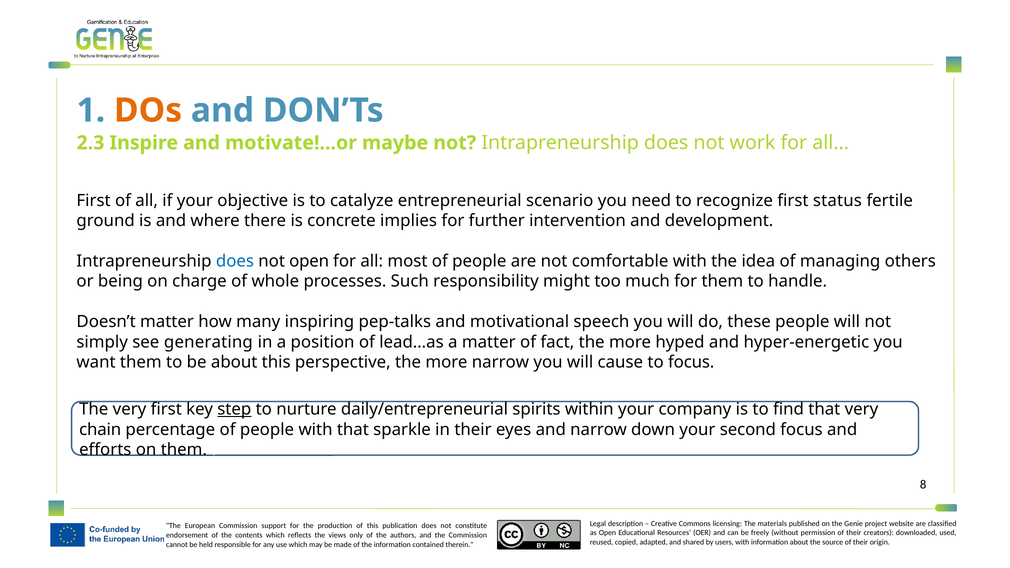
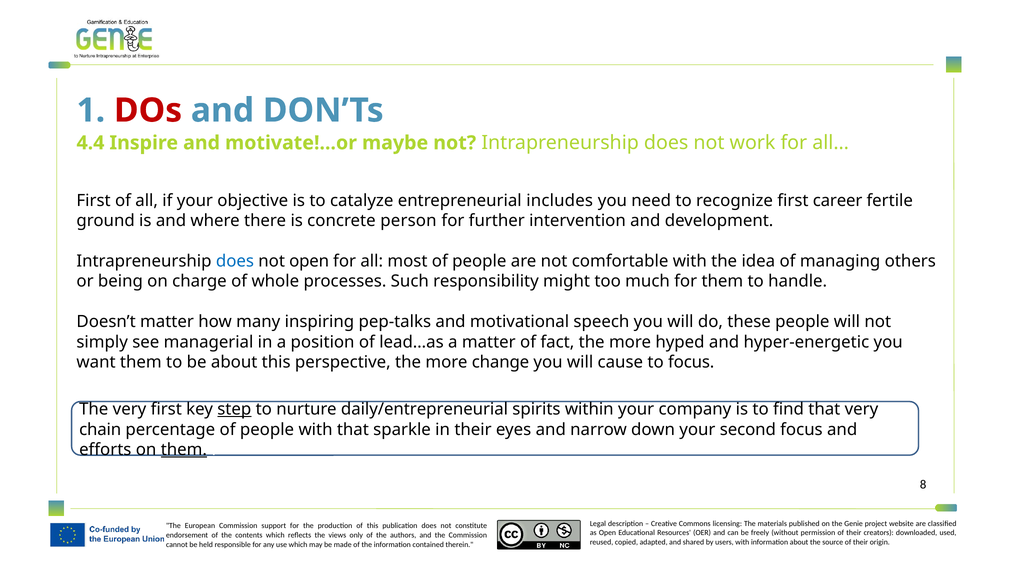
DOs colour: orange -> red
2.3: 2.3 -> 4.4
scenario: scenario -> includes
status: status -> career
implies: implies -> person
generating: generating -> managerial
more narrow: narrow -> change
them at (184, 450) underline: none -> present
